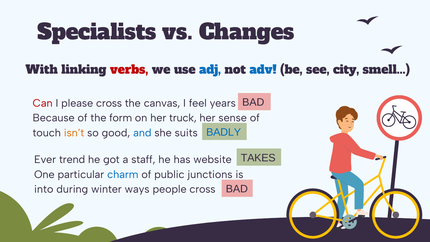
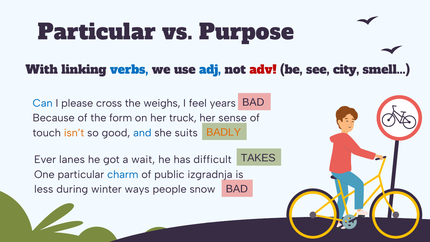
Specialists at (97, 32): Specialists -> Particular
Changes: Changes -> Purpose
verbs colour: red -> blue
adv colour: blue -> red
Can colour: red -> blue
canvas: canvas -> weighs
BADLY colour: blue -> orange
trend: trend -> lanes
staff: staff -> wait
website: website -> difficult
junctions: junctions -> izgradnja
into: into -> less
people cross: cross -> snow
